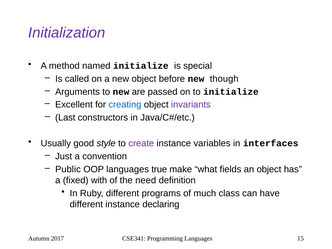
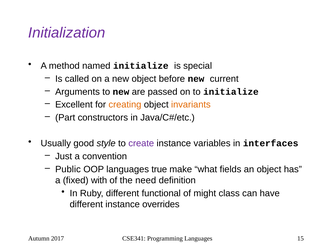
though: though -> current
creating colour: blue -> orange
invariants colour: purple -> orange
Last: Last -> Part
programs: programs -> functional
much: much -> might
declaring: declaring -> overrides
